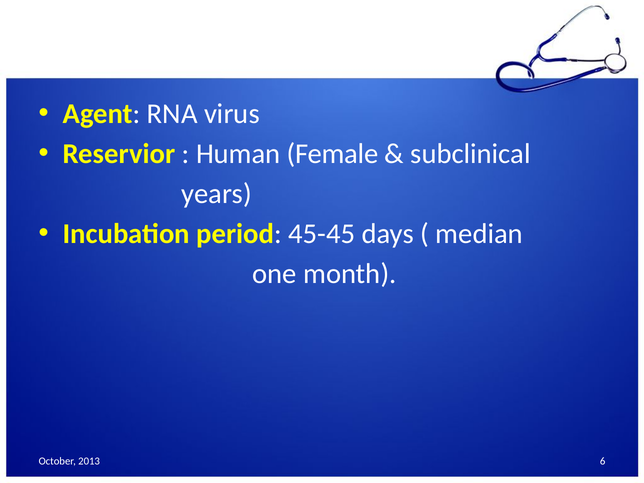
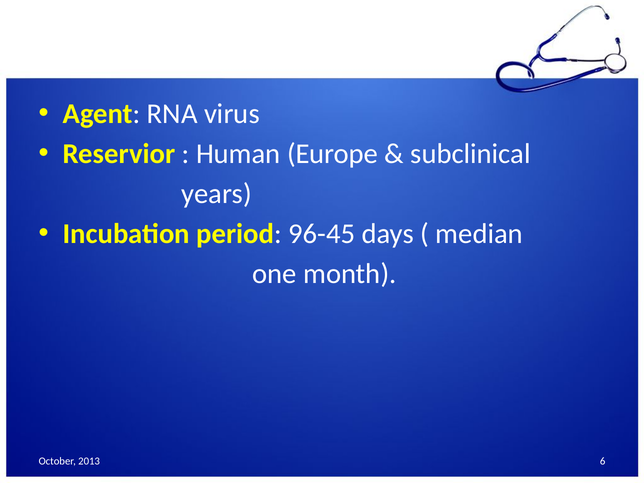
Female: Female -> Europe
45-45: 45-45 -> 96-45
